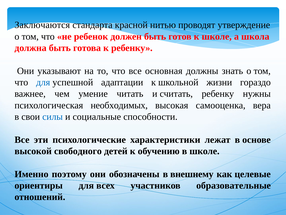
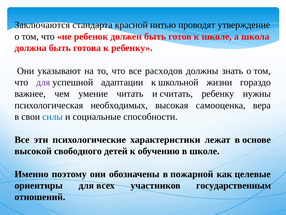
основная: основная -> расходов
для at (43, 82) colour: blue -> purple
внешнему: внешнему -> пожарной
образовательные: образовательные -> государственным
